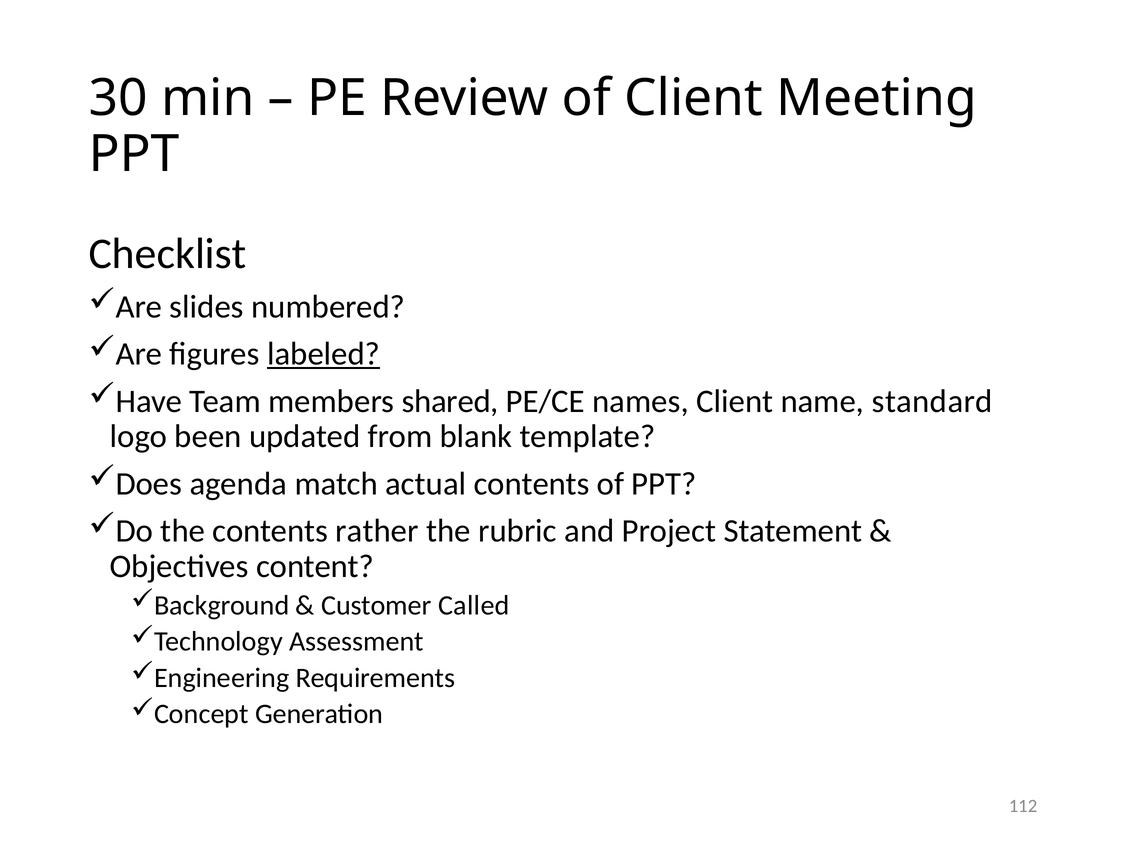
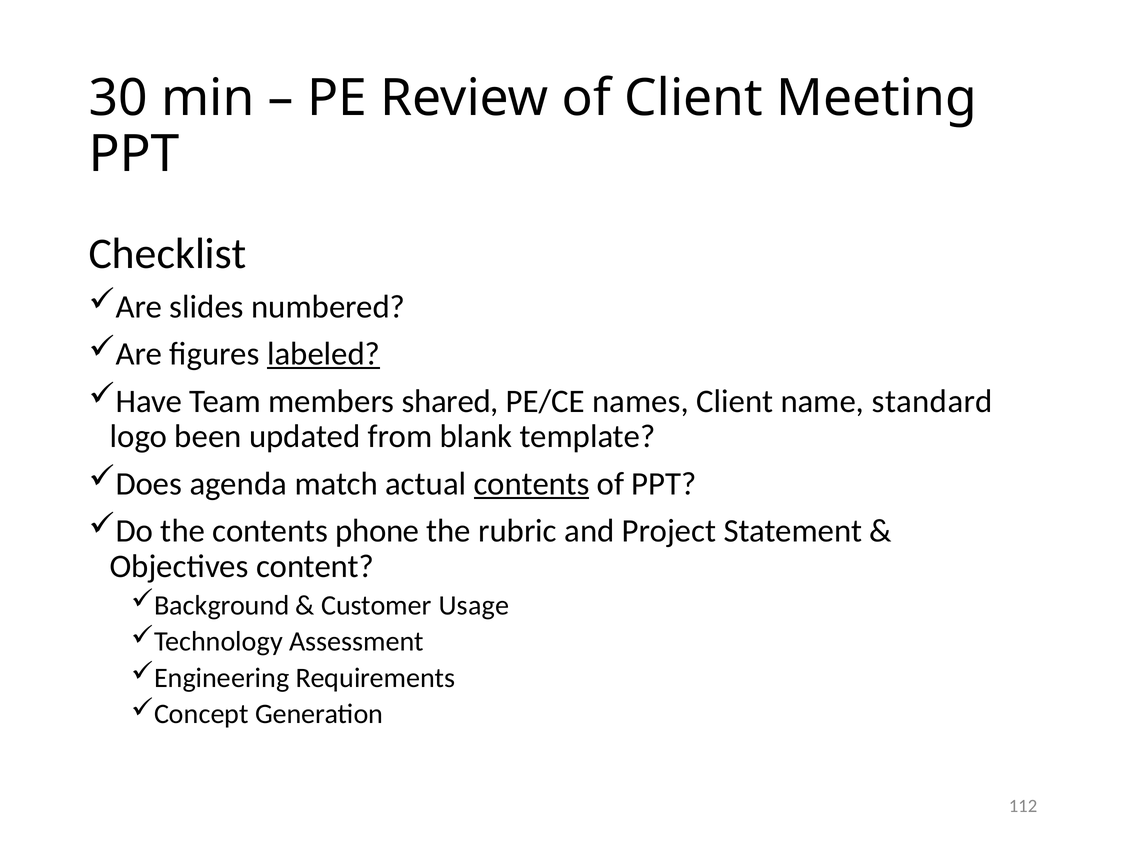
contents at (532, 484) underline: none -> present
rather: rather -> phone
Called: Called -> Usage
